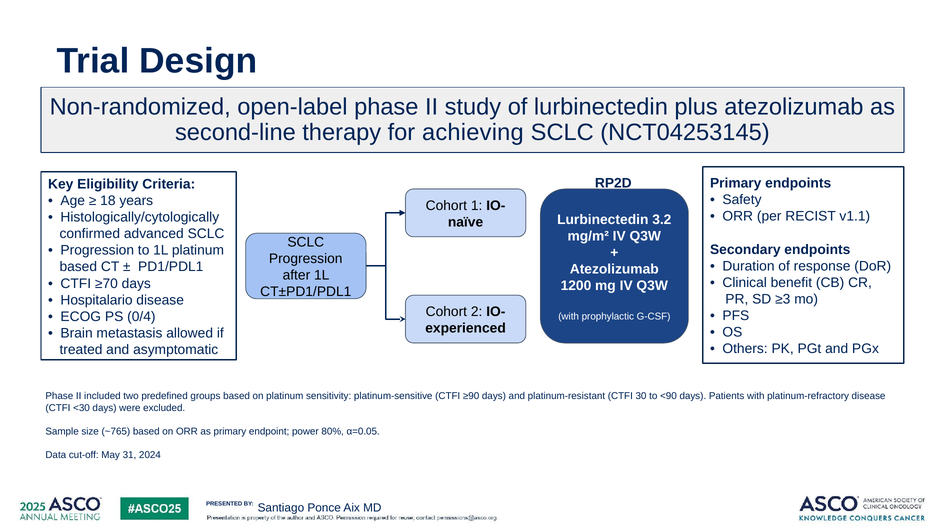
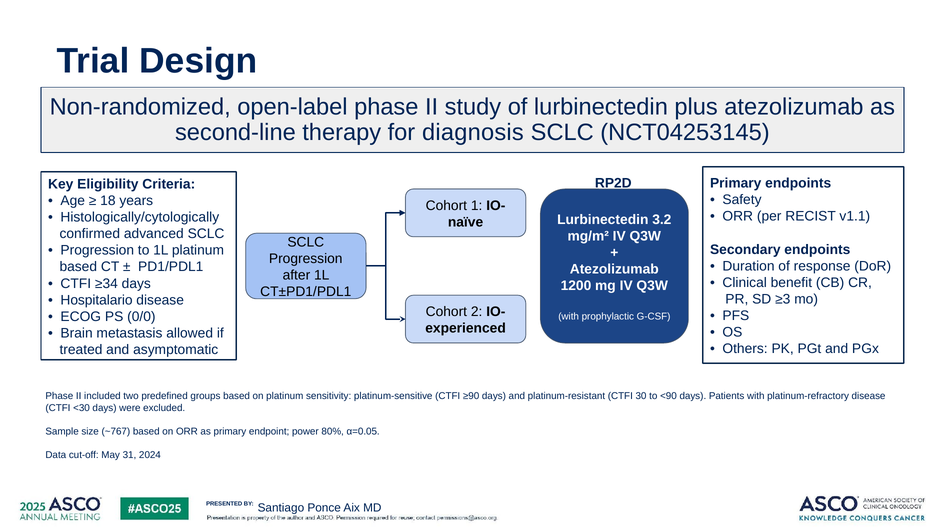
achieving: achieving -> diagnosis
≥70: ≥70 -> ≥34
0/4: 0/4 -> 0/0
~765: ~765 -> ~767
